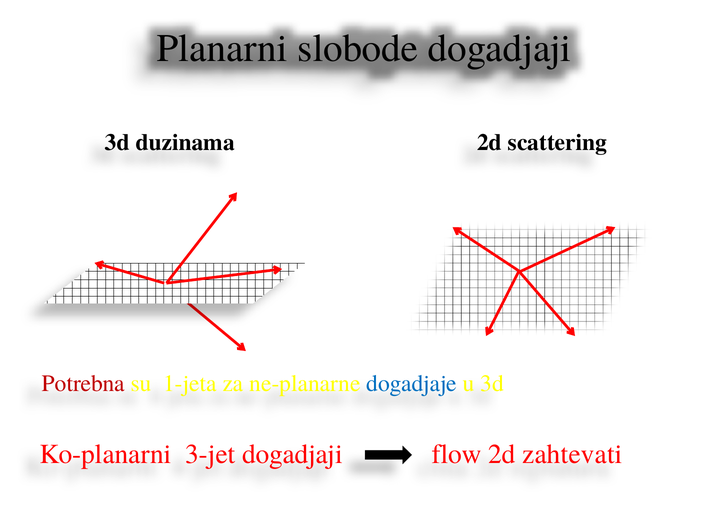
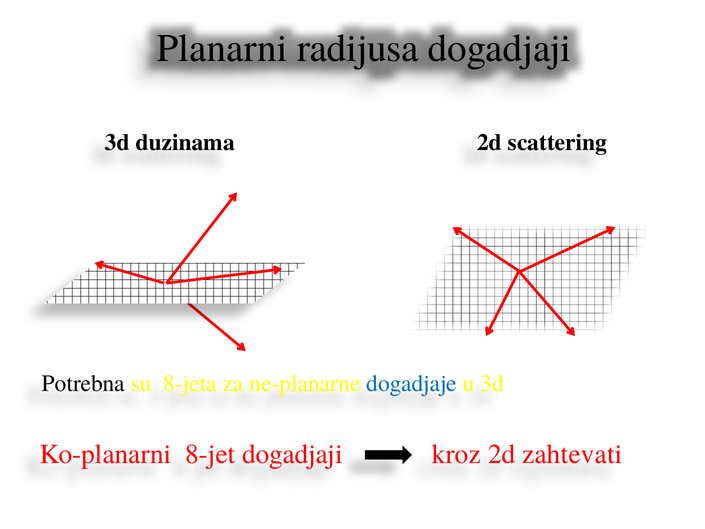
slobode: slobode -> radijusa
Potrebna colour: red -> black
1-jeta: 1-jeta -> 8-jeta
3-jet: 3-jet -> 8-jet
flow: flow -> kroz
